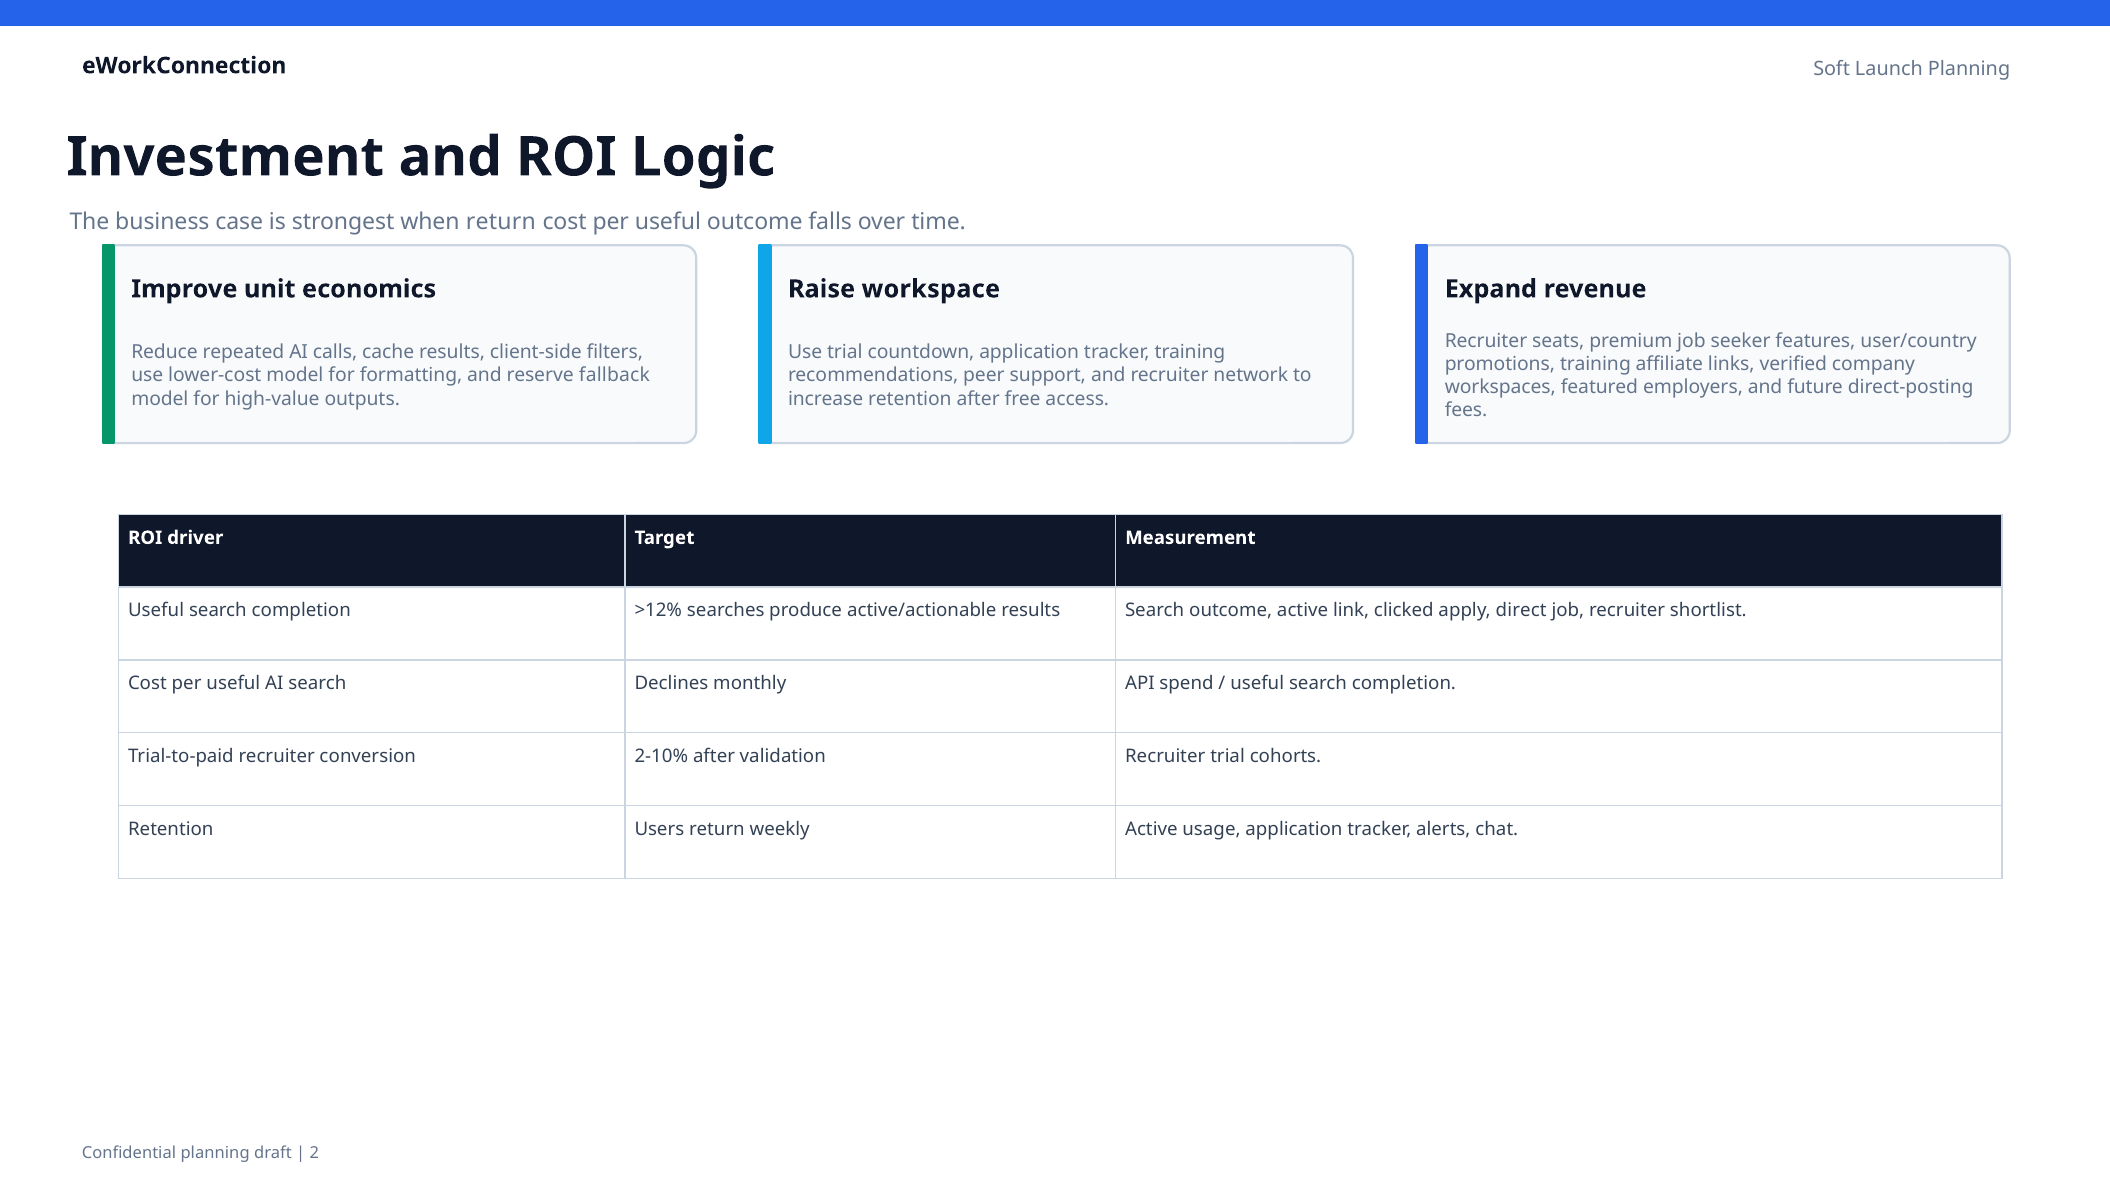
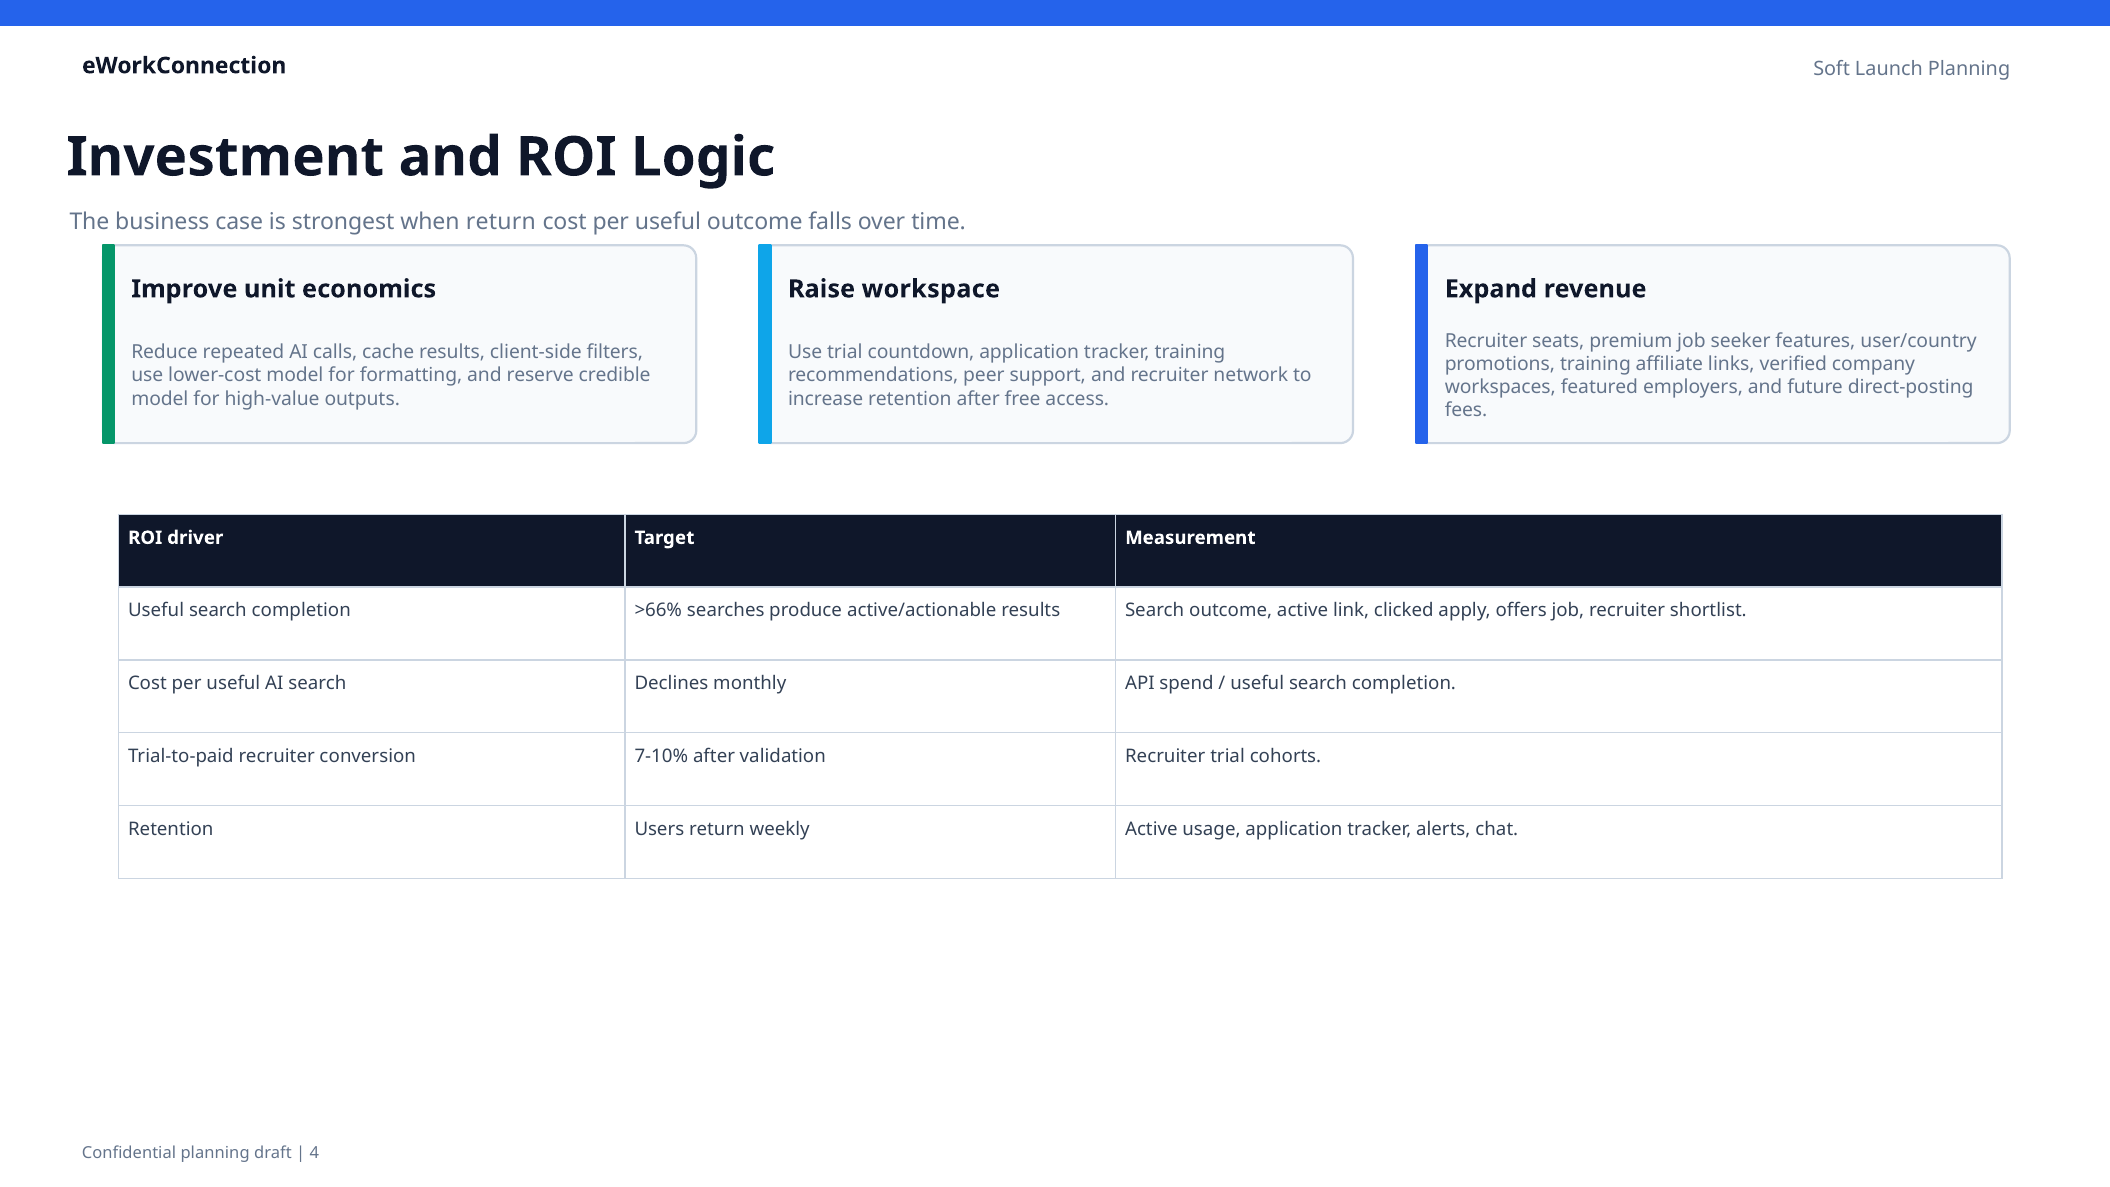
fallback: fallback -> credible
>12%: >12% -> >66%
direct: direct -> offers
2-10%: 2-10% -> 7-10%
2: 2 -> 4
